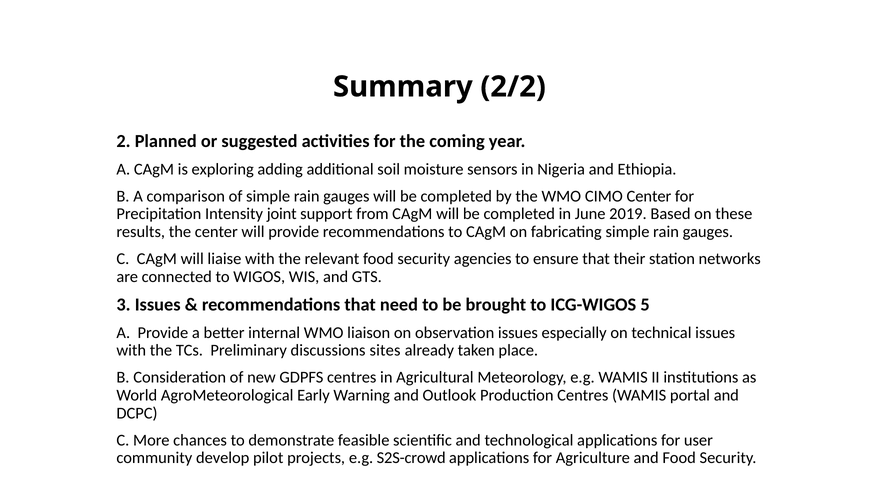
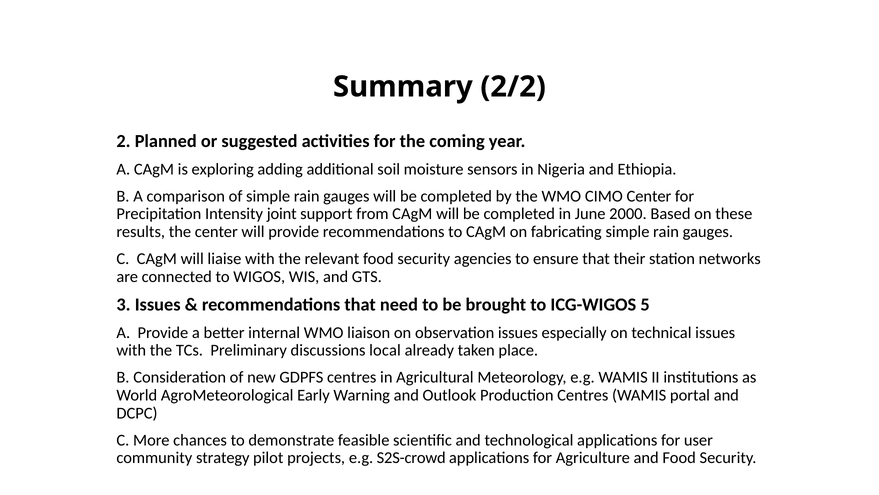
2019: 2019 -> 2000
sites: sites -> local
develop: develop -> strategy
